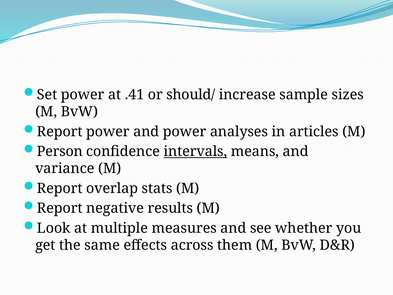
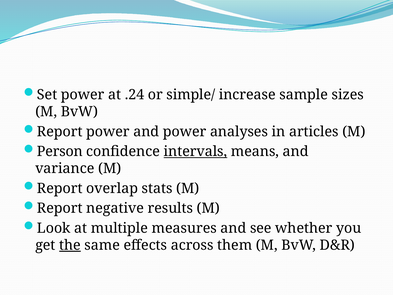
.41: .41 -> .24
should/: should/ -> simple/
the underline: none -> present
